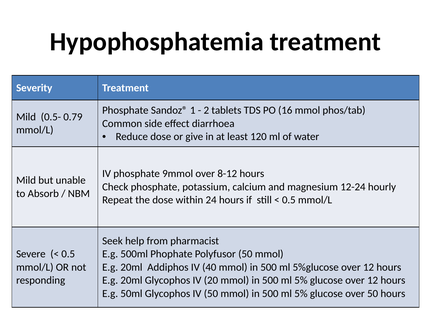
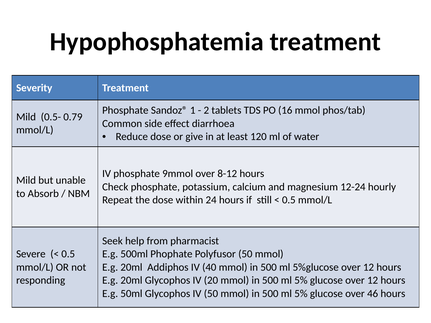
over 50: 50 -> 46
